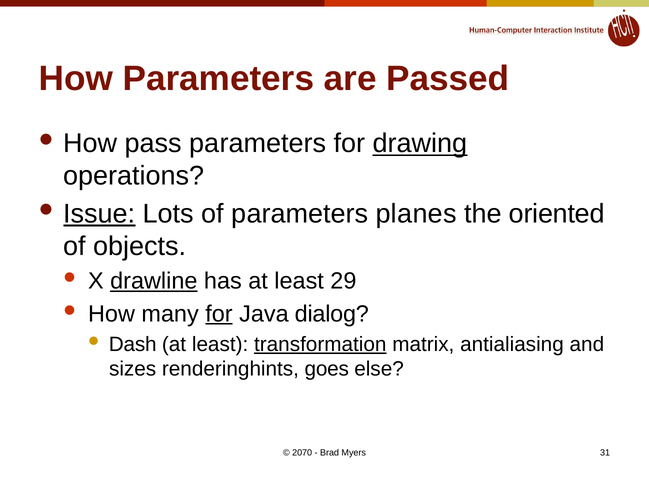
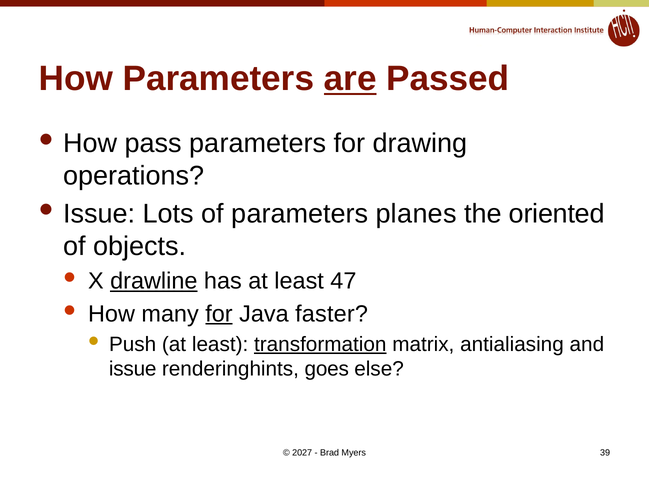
are underline: none -> present
drawing underline: present -> none
Issue at (99, 214) underline: present -> none
29: 29 -> 47
dialog: dialog -> faster
Dash: Dash -> Push
sizes at (133, 369): sizes -> issue
2070: 2070 -> 2027
31: 31 -> 39
